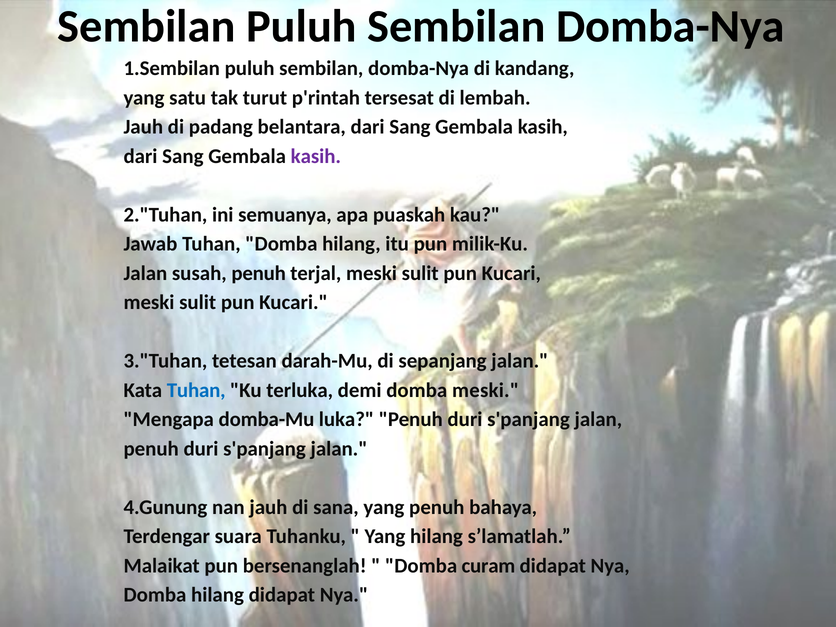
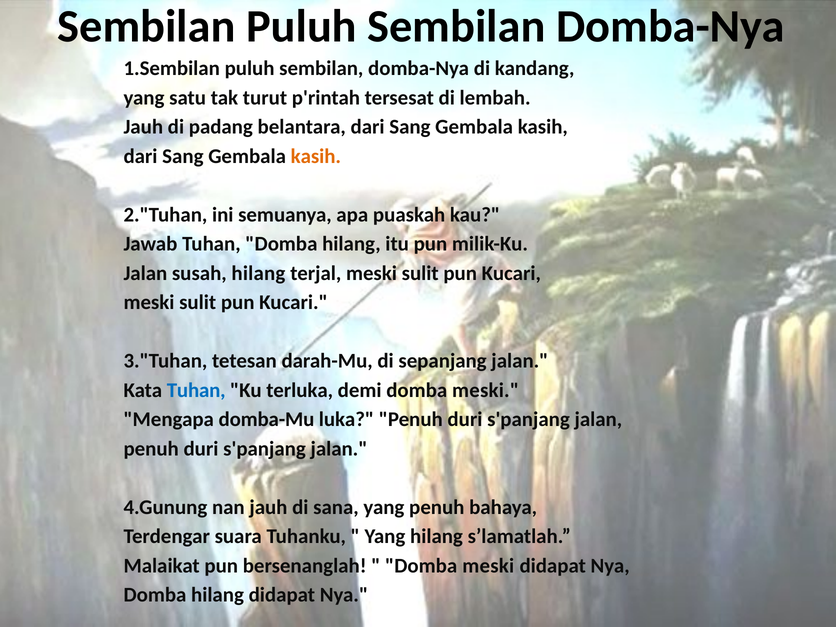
kasih at (316, 156) colour: purple -> orange
susah penuh: penuh -> hilang
curam at (488, 566): curam -> meski
